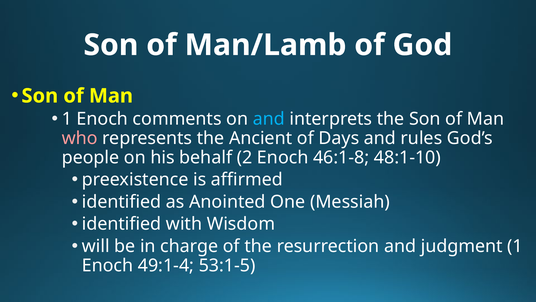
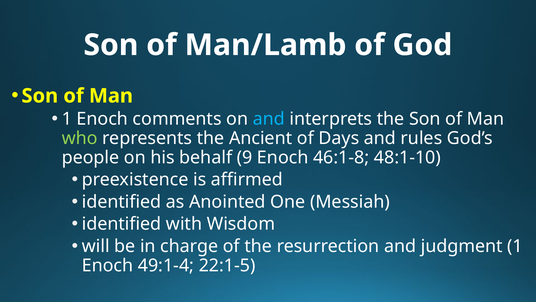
who colour: pink -> light green
2: 2 -> 9
53:1-5: 53:1-5 -> 22:1-5
